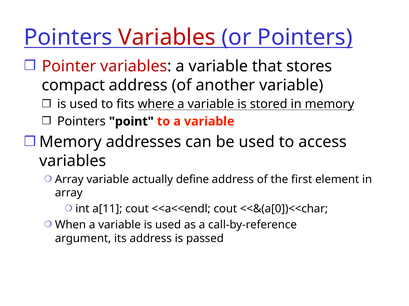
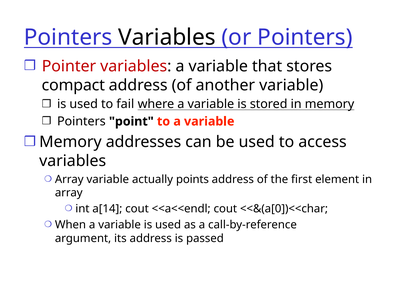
Variables at (167, 37) colour: red -> black
fits: fits -> fail
define: define -> points
a[11: a[11 -> a[14
